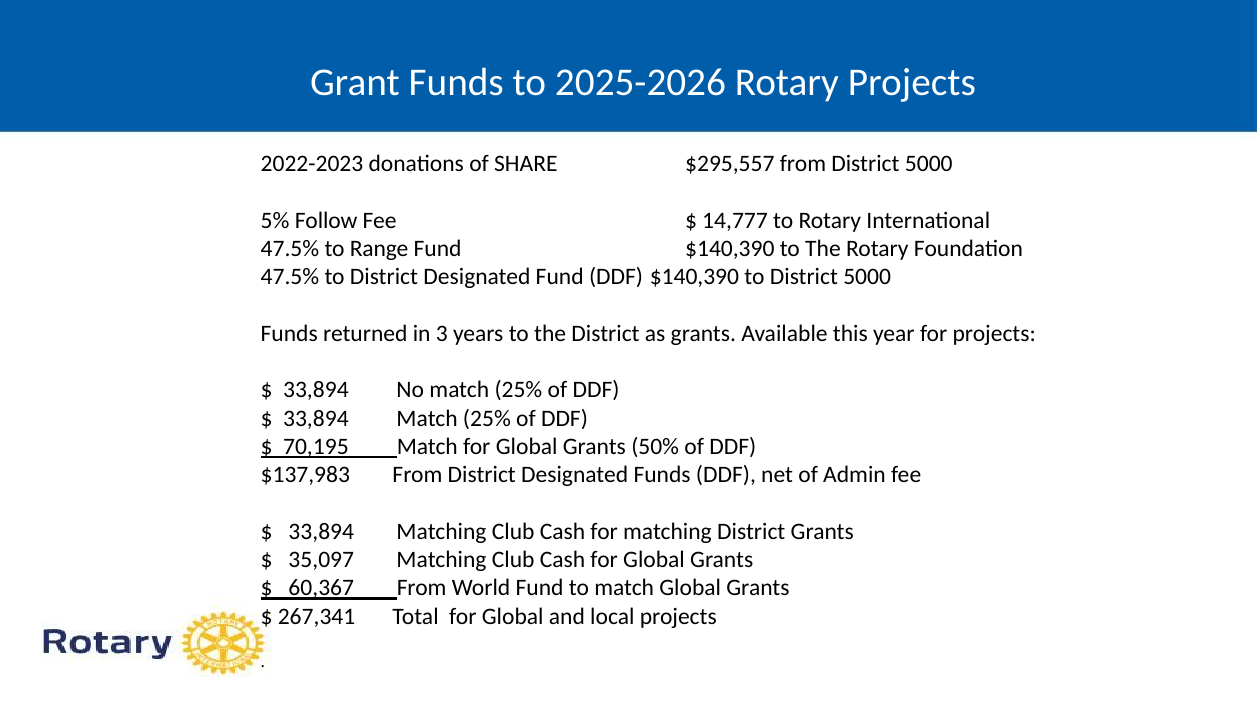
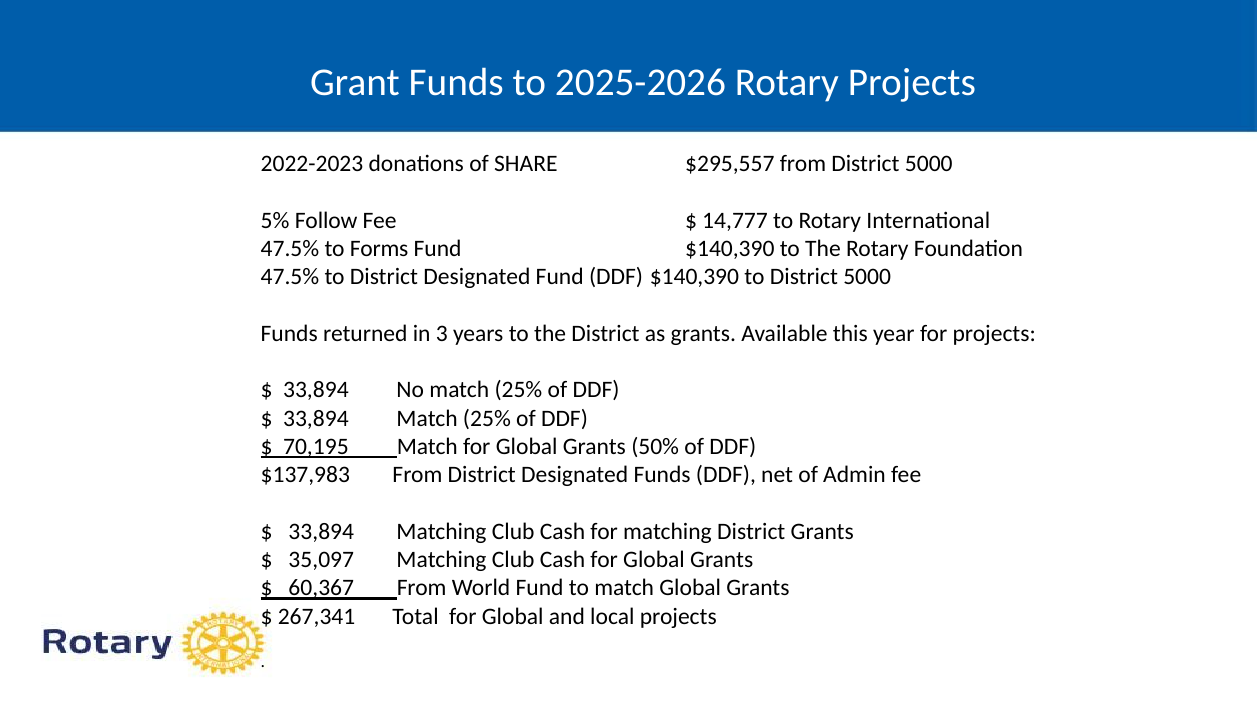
Range: Range -> Forms
